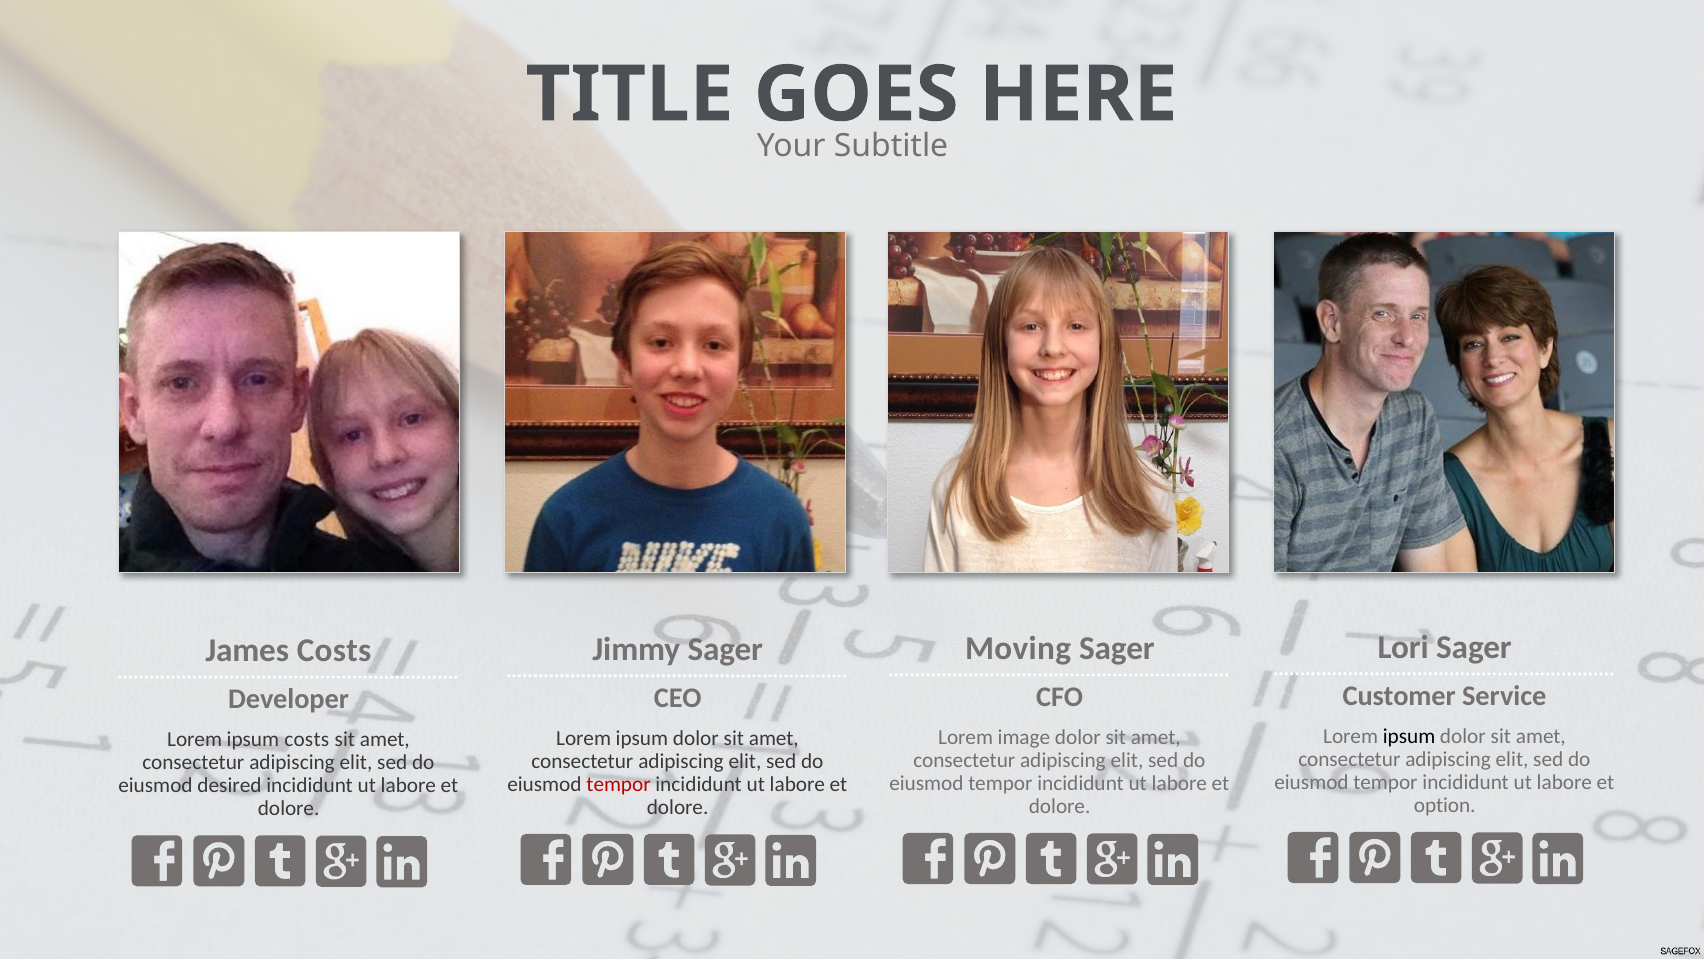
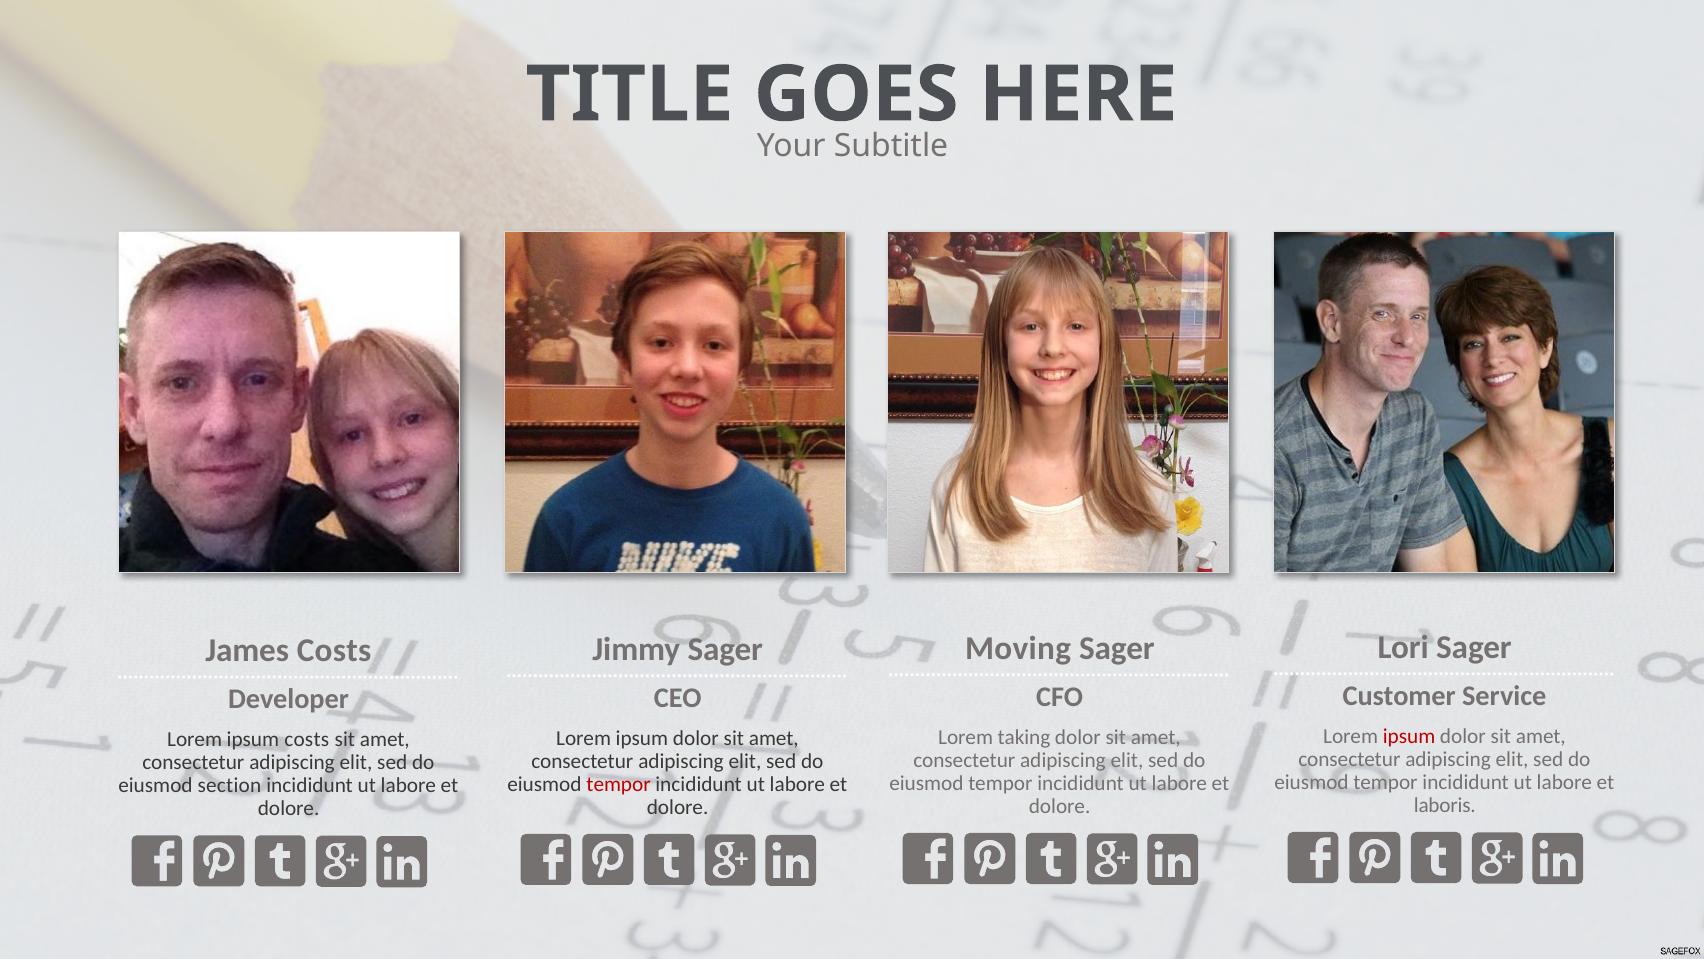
ipsum at (1409, 736) colour: black -> red
image: image -> taking
desired: desired -> section
option: option -> laboris
